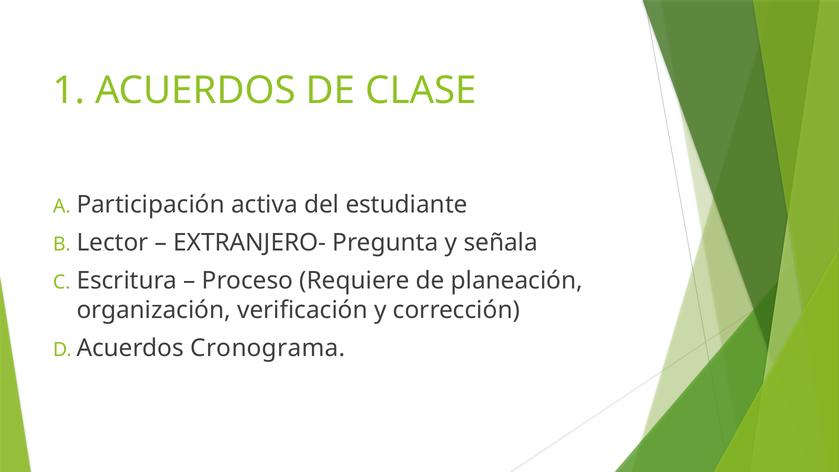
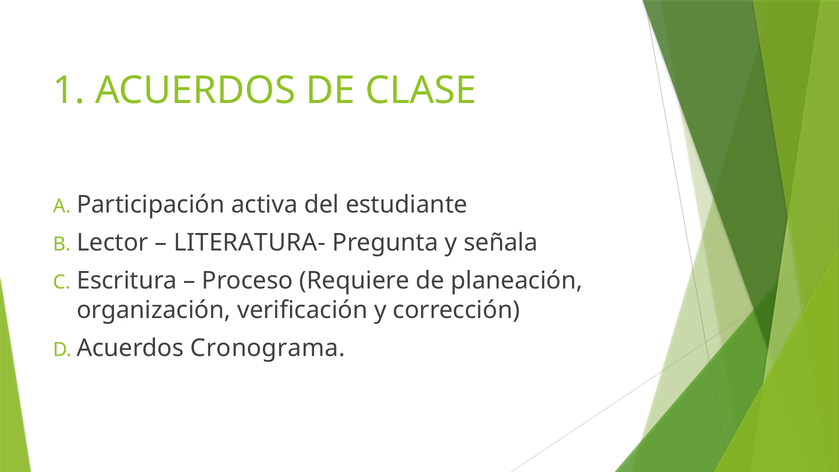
EXTRANJERO-: EXTRANJERO- -> LITERATURA-
